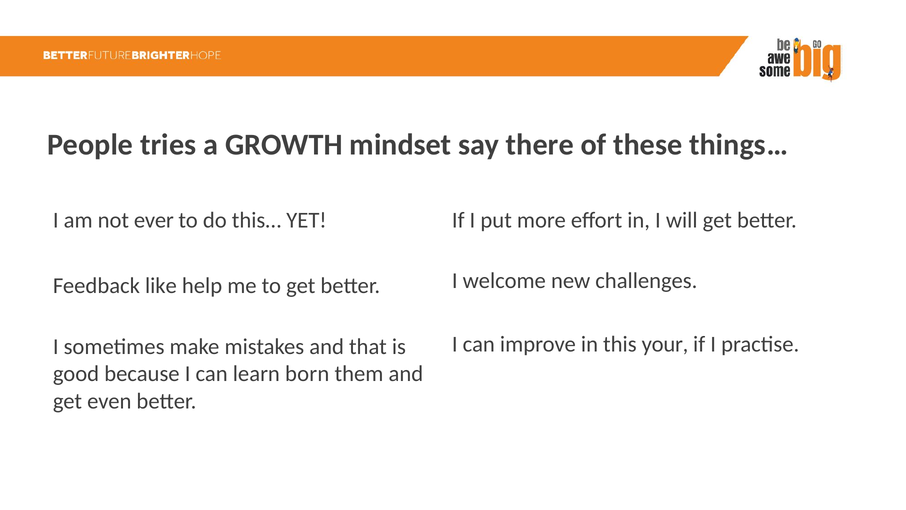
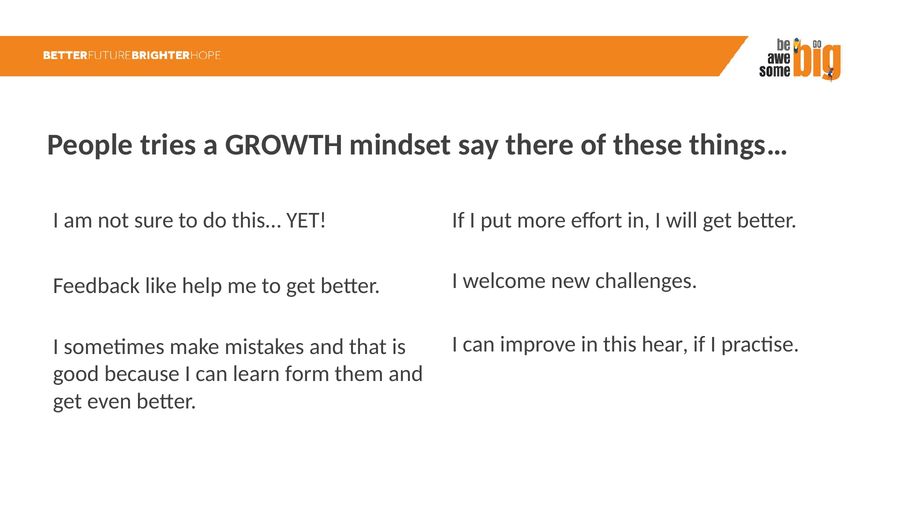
ever: ever -> sure
your: your -> hear
born: born -> form
